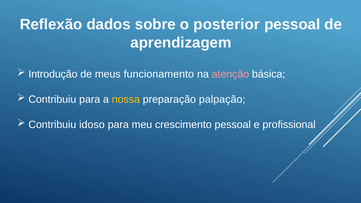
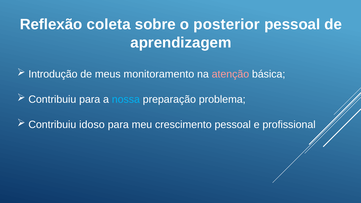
dados: dados -> coleta
funcionamento: funcionamento -> monitoramento
nossa colour: yellow -> light blue
palpação: palpação -> problema
